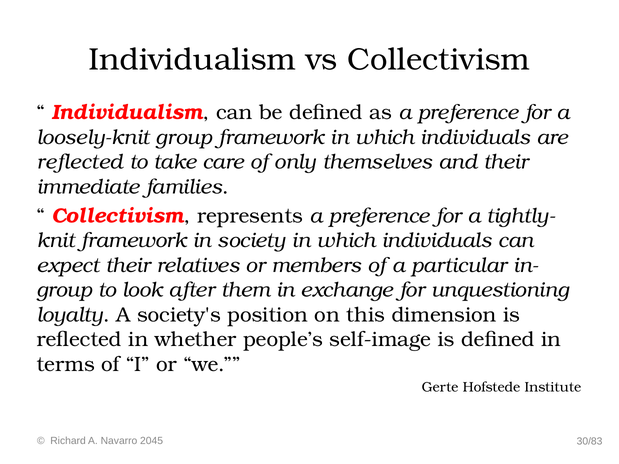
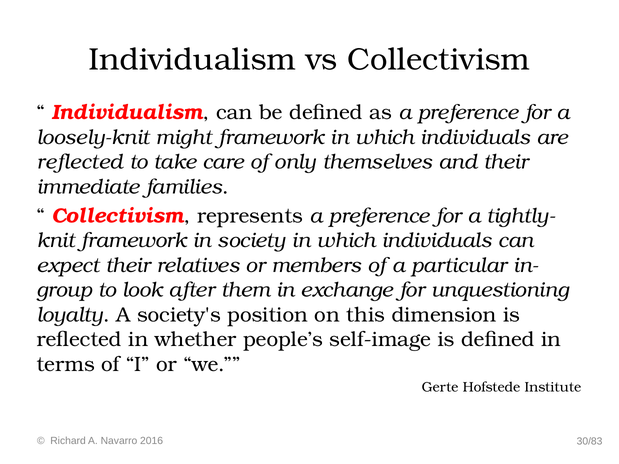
loosely-knit group: group -> might
2045: 2045 -> 2016
